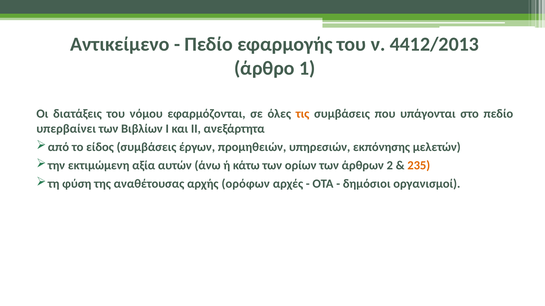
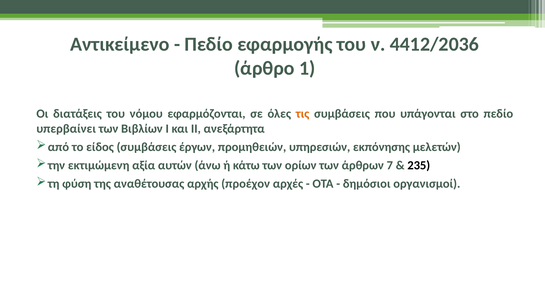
4412/2013: 4412/2013 -> 4412/2036
2: 2 -> 7
235 colour: orange -> black
ορόφων: ορόφων -> προέχον
